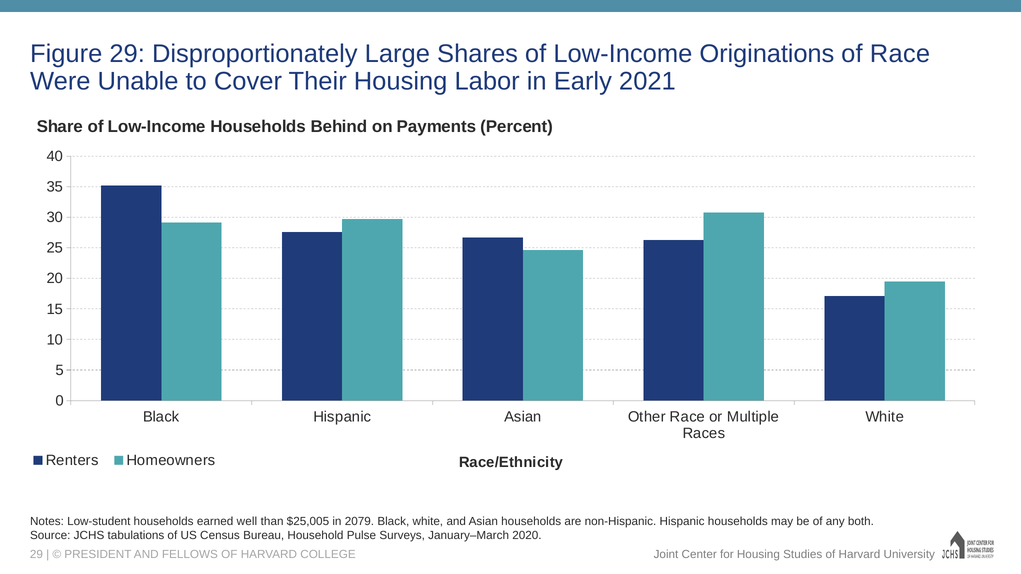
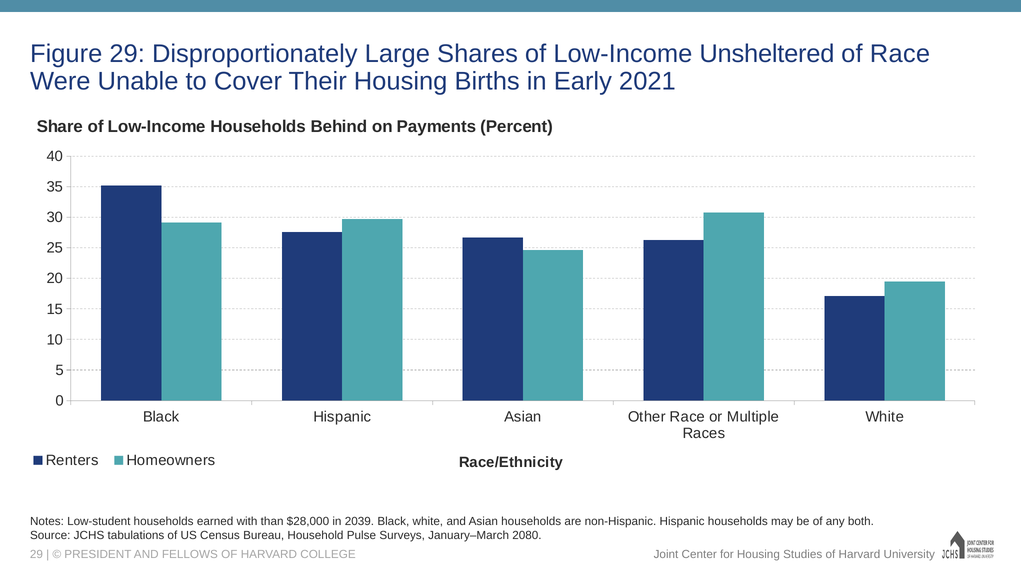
Originations: Originations -> Unsheltered
Labor: Labor -> Births
well: well -> with
$25,005: $25,005 -> $28,000
2079: 2079 -> 2039
2020: 2020 -> 2080
